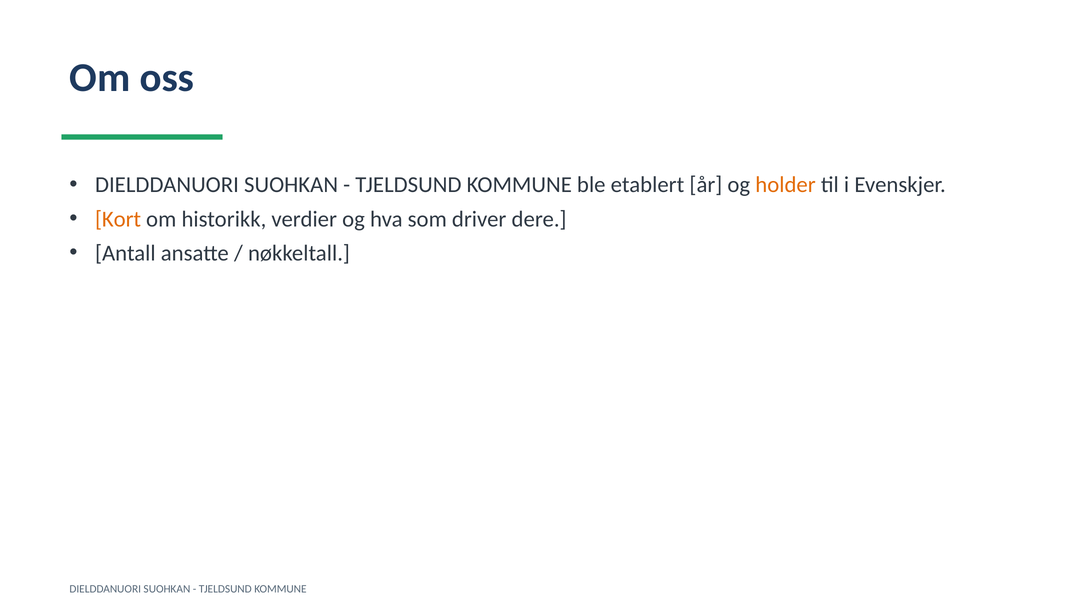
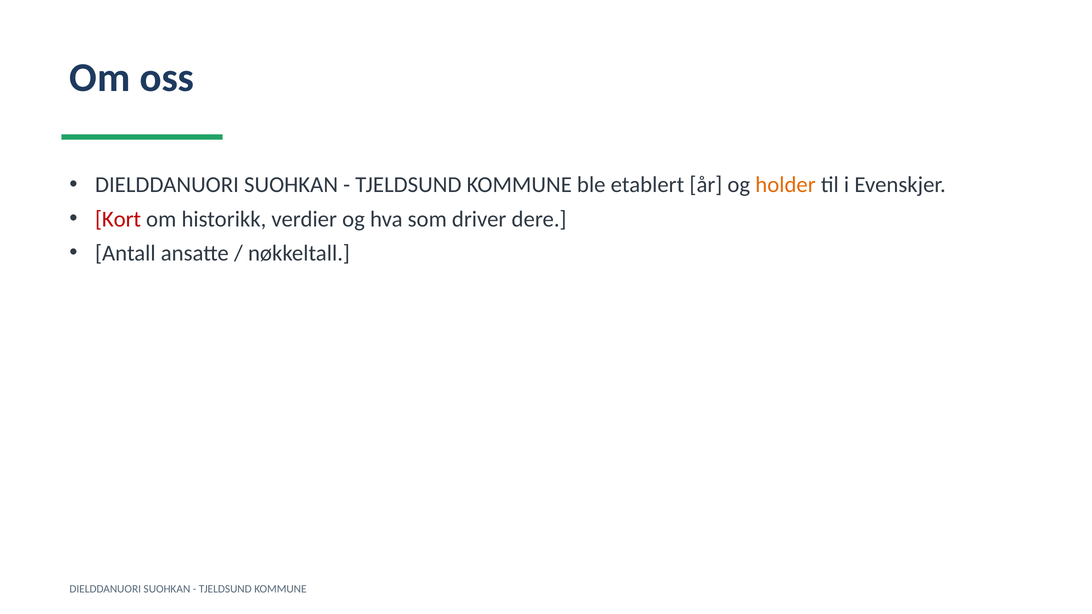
Kort colour: orange -> red
